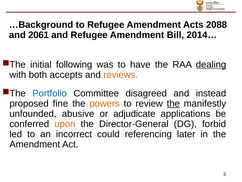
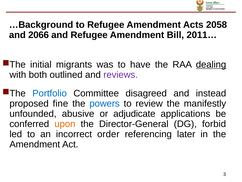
2088: 2088 -> 2058
2061: 2061 -> 2066
2014…: 2014… -> 2011…
following: following -> migrants
accepts: accepts -> outlined
reviews colour: orange -> purple
powers colour: orange -> blue
the at (173, 103) underline: present -> none
could: could -> order
